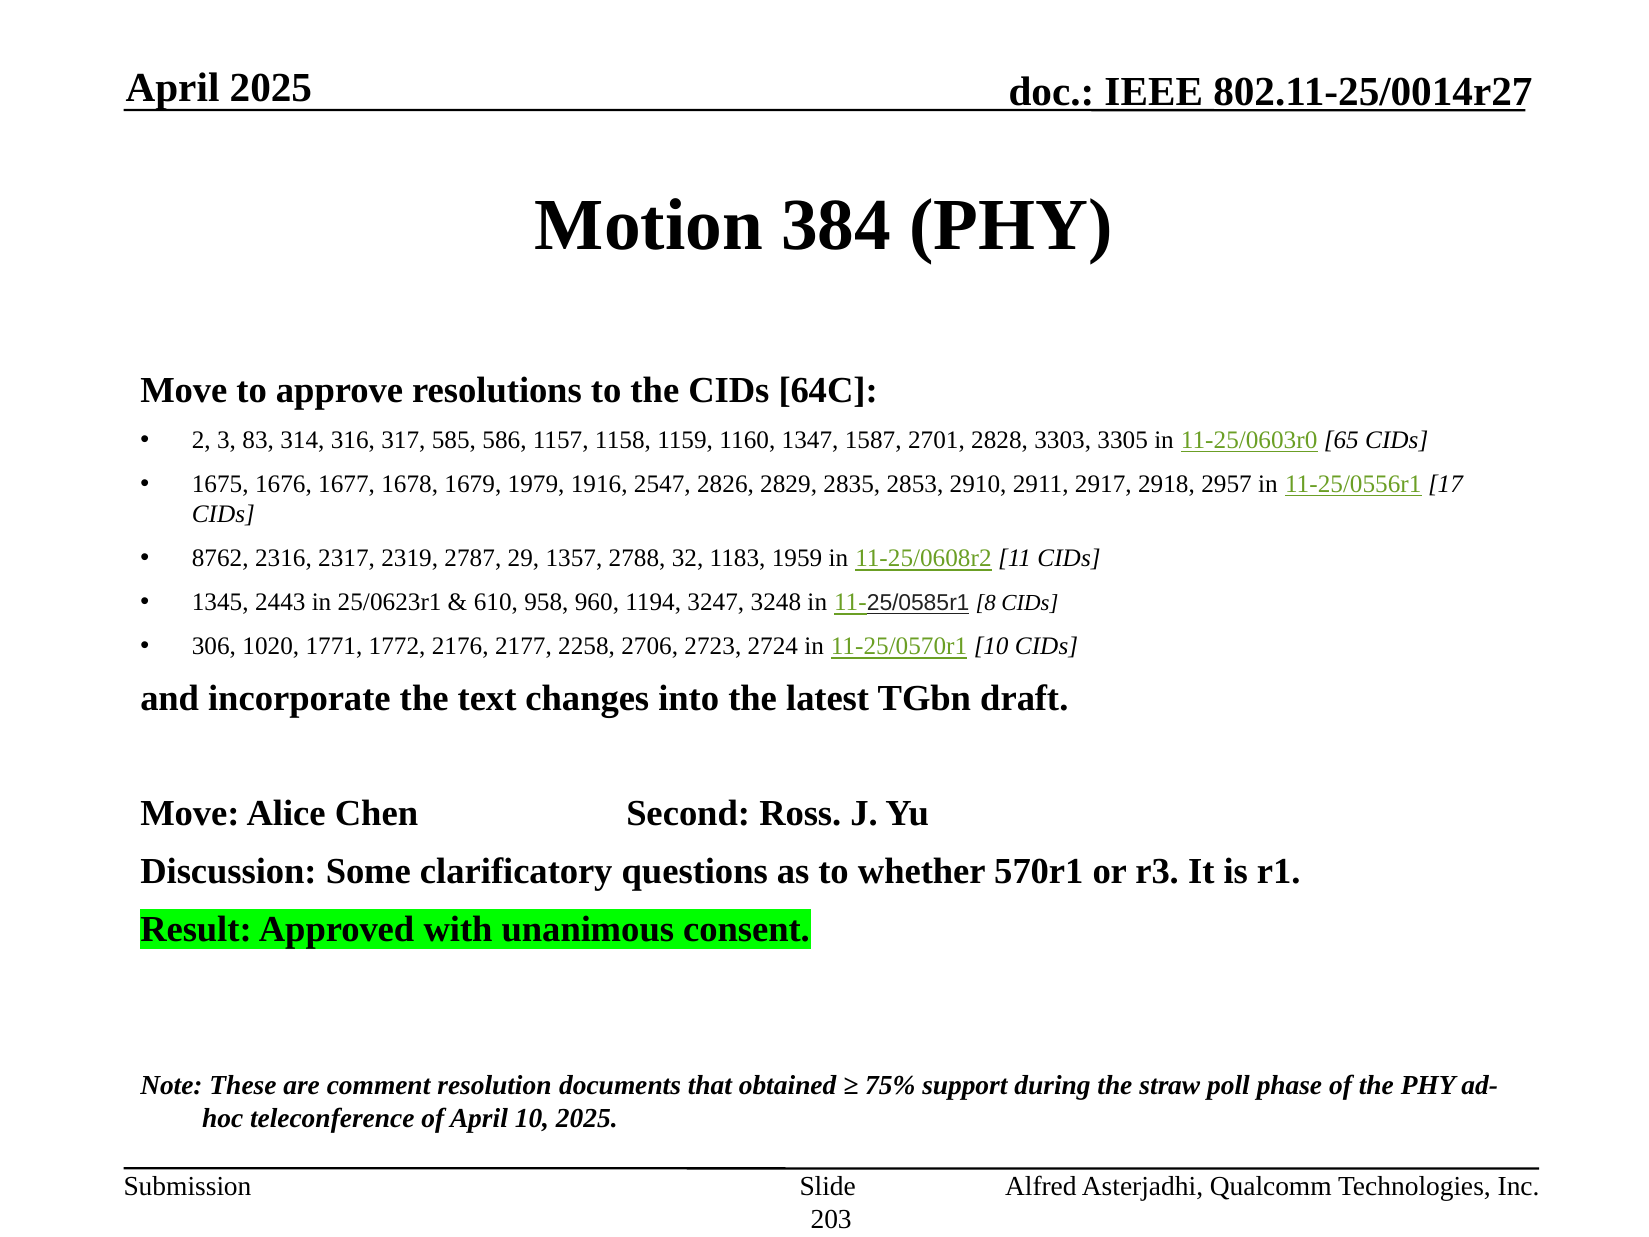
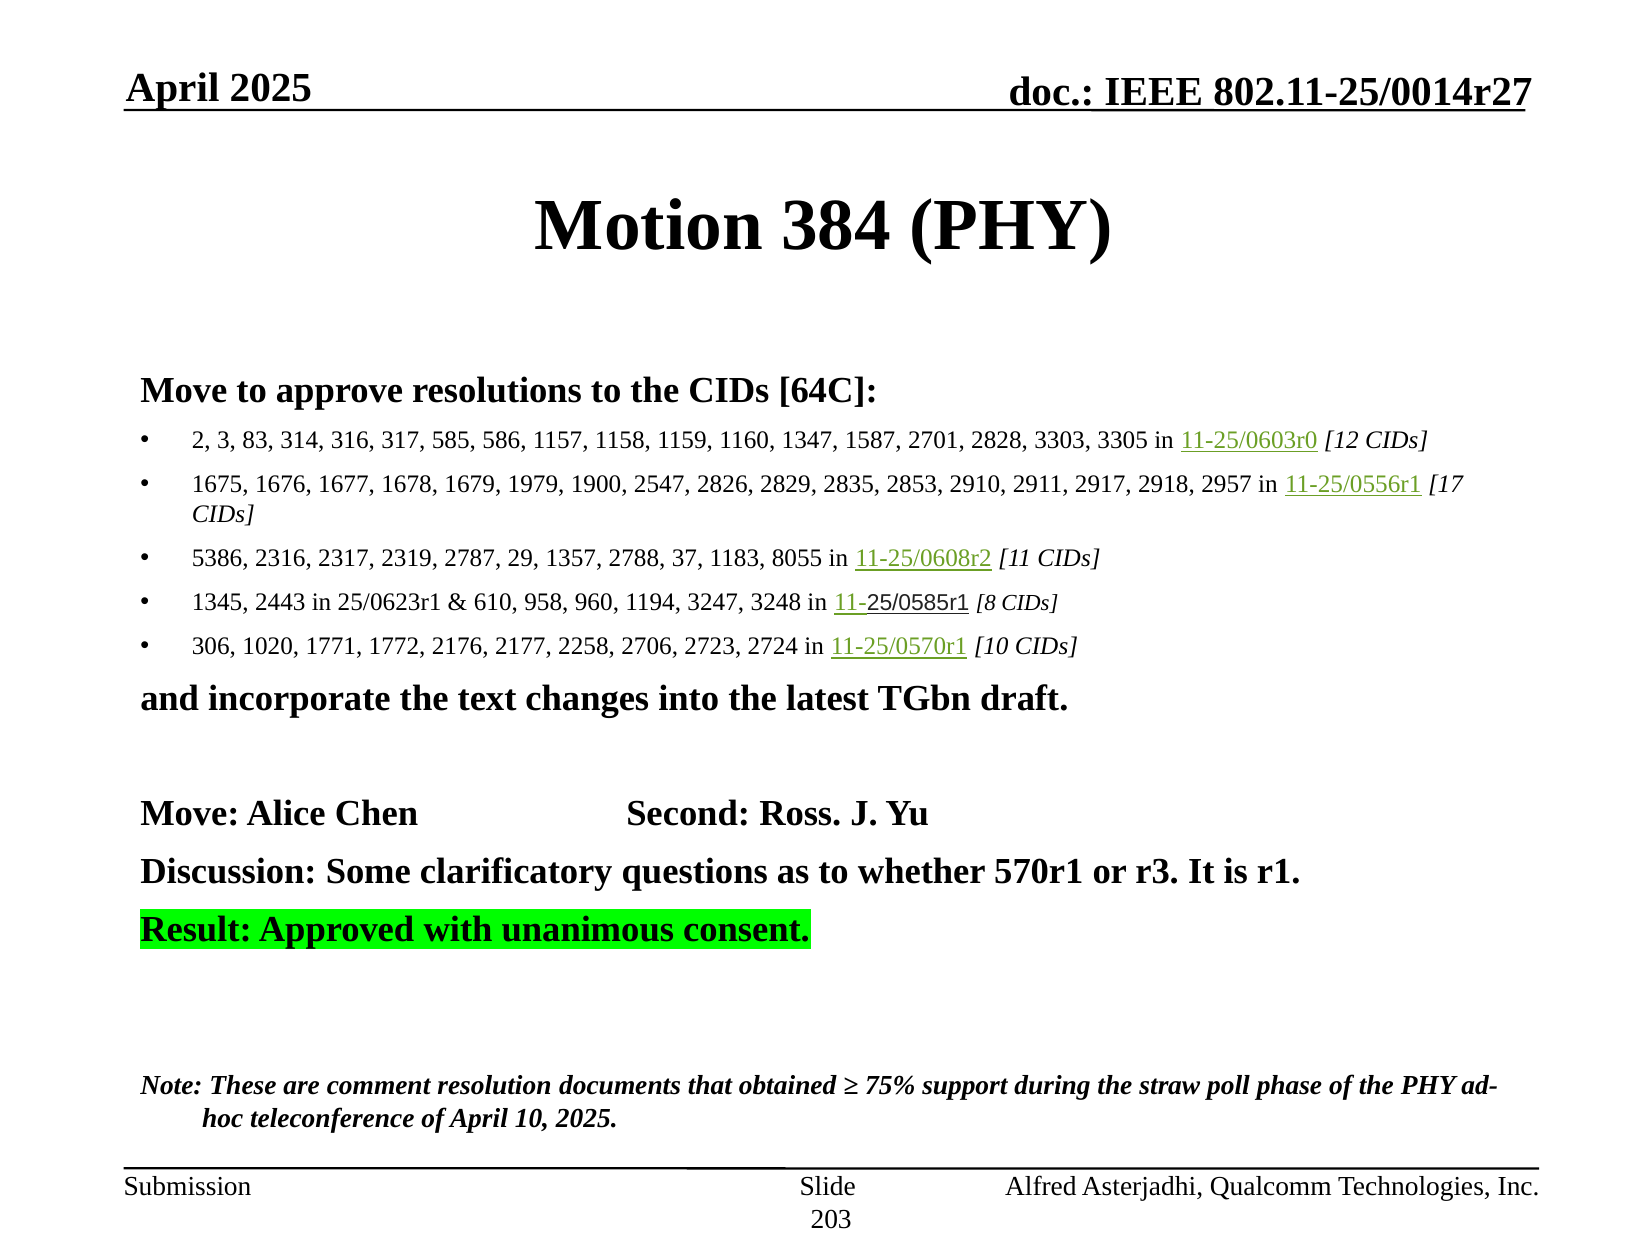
65: 65 -> 12
1916: 1916 -> 1900
8762: 8762 -> 5386
32: 32 -> 37
1959: 1959 -> 8055
